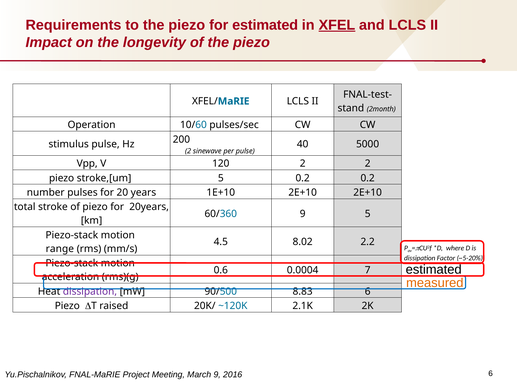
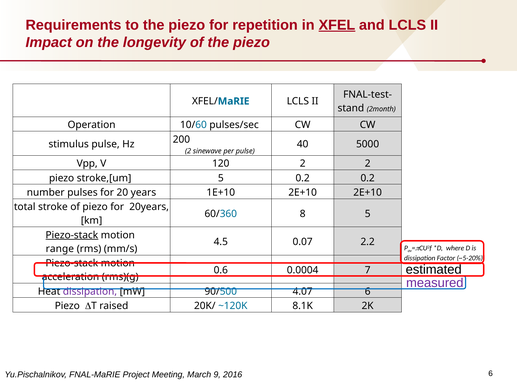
for estimated: estimated -> repetition
60/360 9: 9 -> 8
Piezo-stack at (72, 235) underline: none -> present
8.02: 8.02 -> 0.07
measured colour: orange -> purple
8.83: 8.83 -> 4.07
2.1K: 2.1K -> 8.1K
